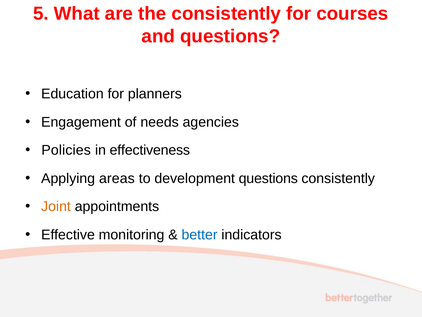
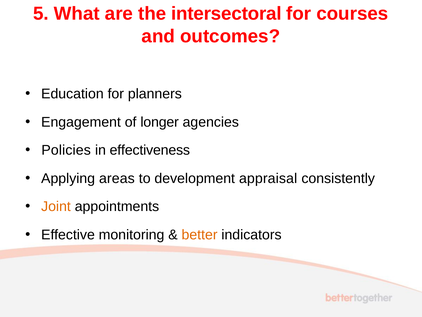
the consistently: consistently -> intersectoral
and questions: questions -> outcomes
needs: needs -> longer
development questions: questions -> appraisal
better colour: blue -> orange
